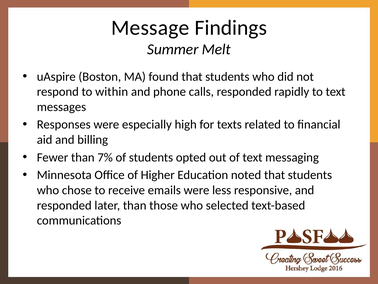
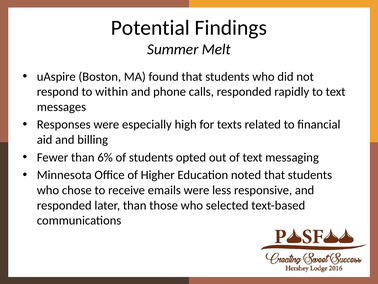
Message: Message -> Potential
7%: 7% -> 6%
